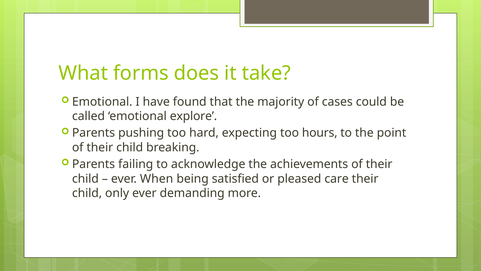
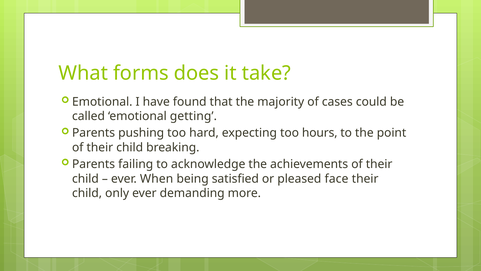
explore: explore -> getting
care: care -> face
